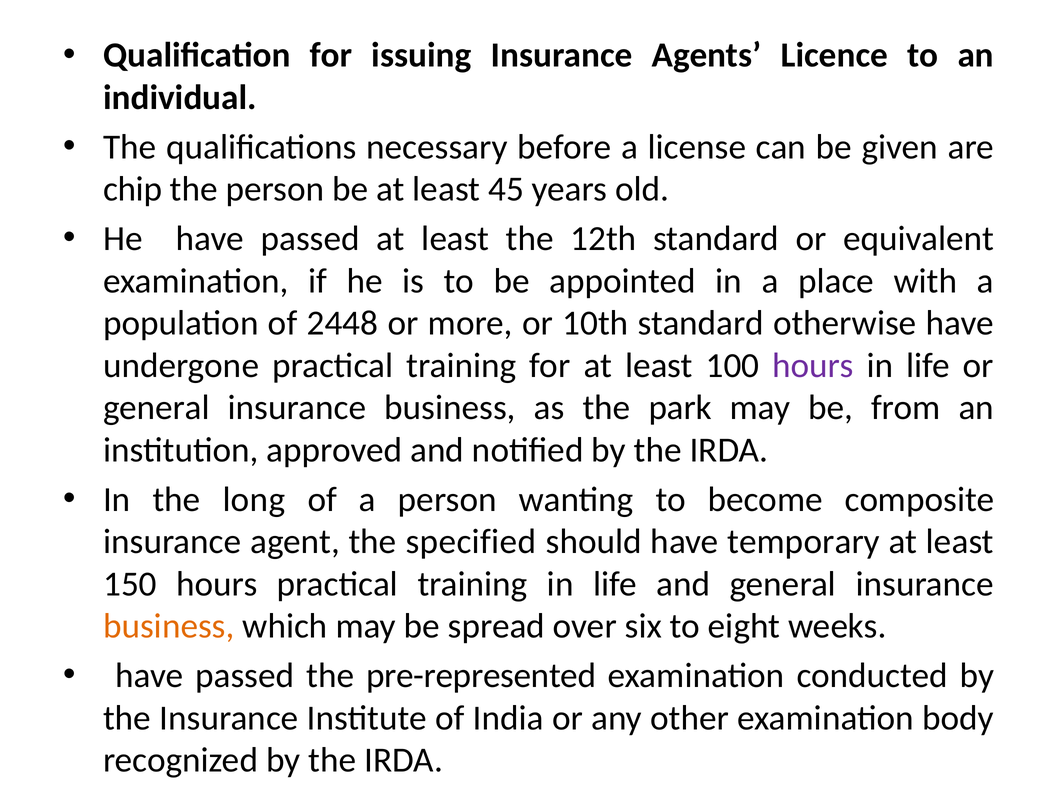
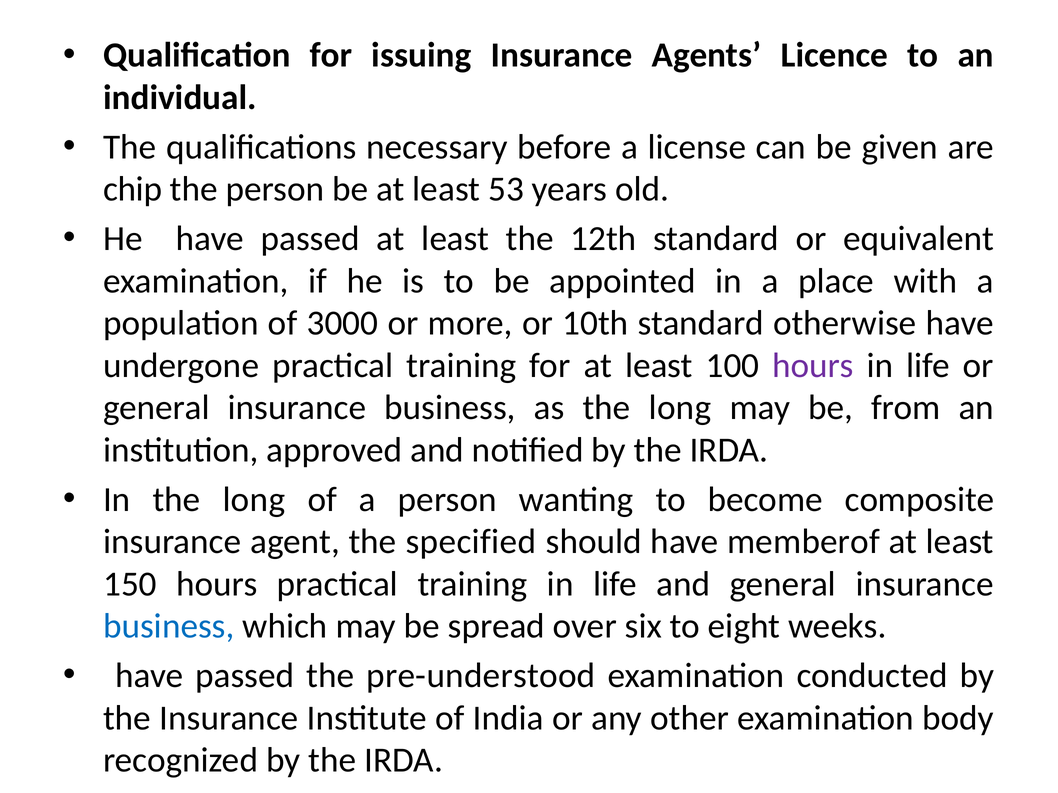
45: 45 -> 53
2448: 2448 -> 3000
as the park: park -> long
temporary: temporary -> memberof
business at (169, 627) colour: orange -> blue
pre-represented: pre-represented -> pre-understood
